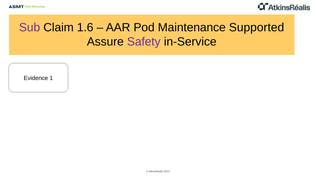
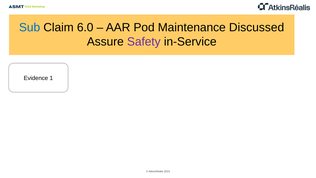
Sub colour: purple -> blue
1.6: 1.6 -> 6.0
Supported: Supported -> Discussed
